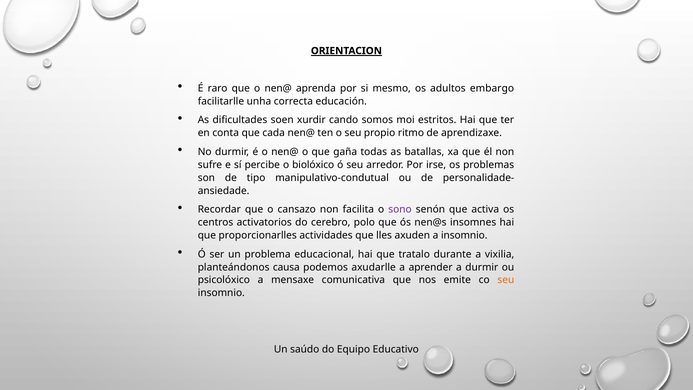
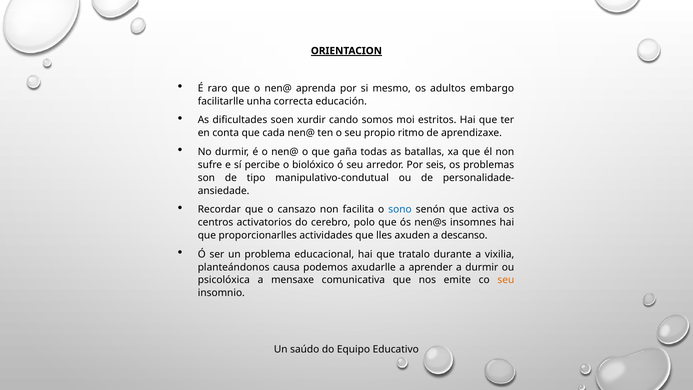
irse: irse -> seis
sono colour: purple -> blue
a insomnio: insomnio -> descanso
psicolóxico: psicolóxico -> psicolóxica
